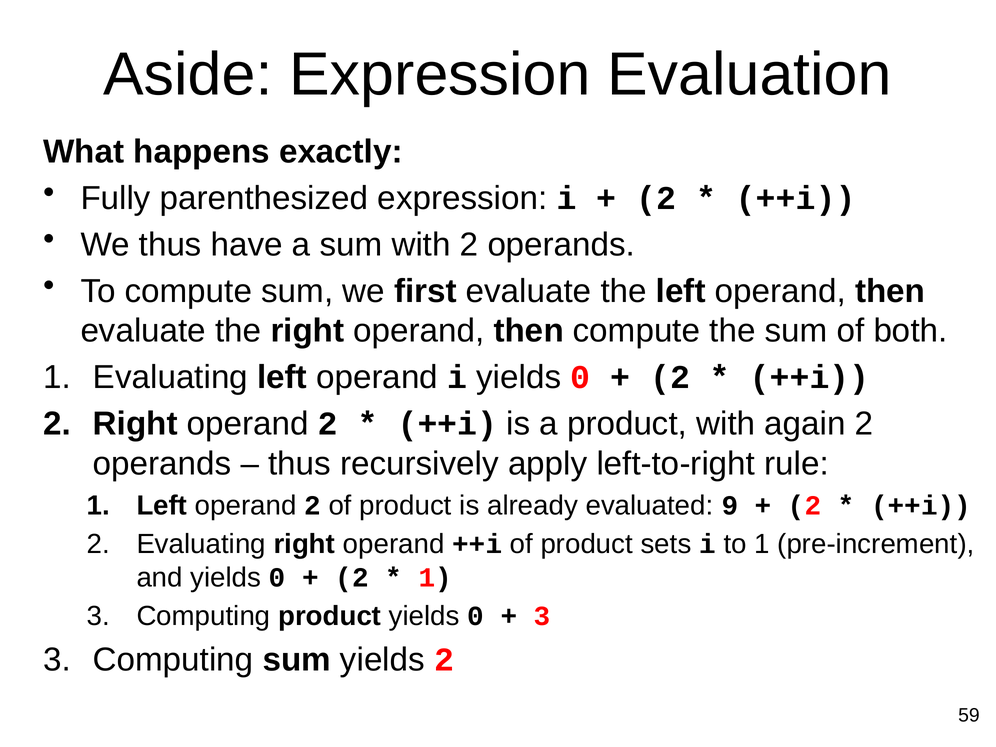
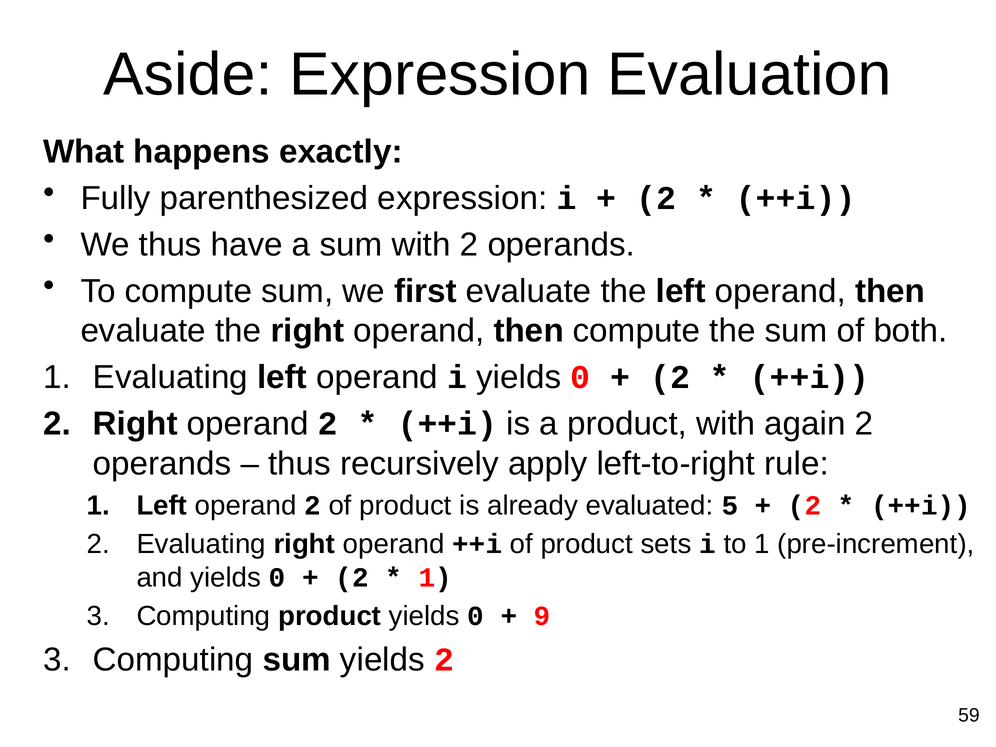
9: 9 -> 5
3 at (542, 616): 3 -> 9
